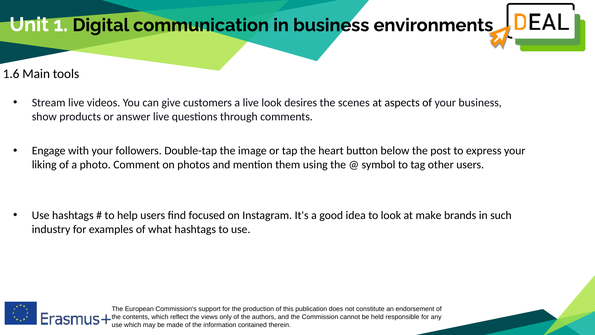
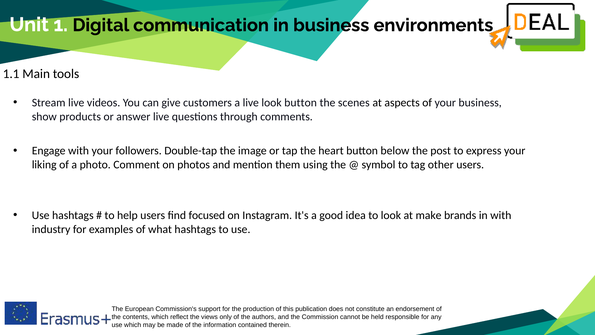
1.6: 1.6 -> 1.1
look desires: desires -> button
in such: such -> with
